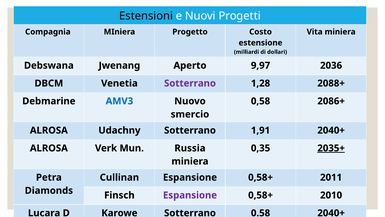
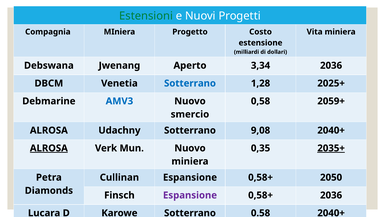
Estensioni colour: black -> green
9,97: 9,97 -> 3,34
Sotterrano at (190, 83) colour: purple -> blue
2088+: 2088+ -> 2025+
2086+: 2086+ -> 2059+
1,91: 1,91 -> 9,08
ALROSA at (49, 148) underline: none -> present
Mun Russia: Russia -> Nuovo
2011: 2011 -> 2050
0,58+ 2010: 2010 -> 2036
